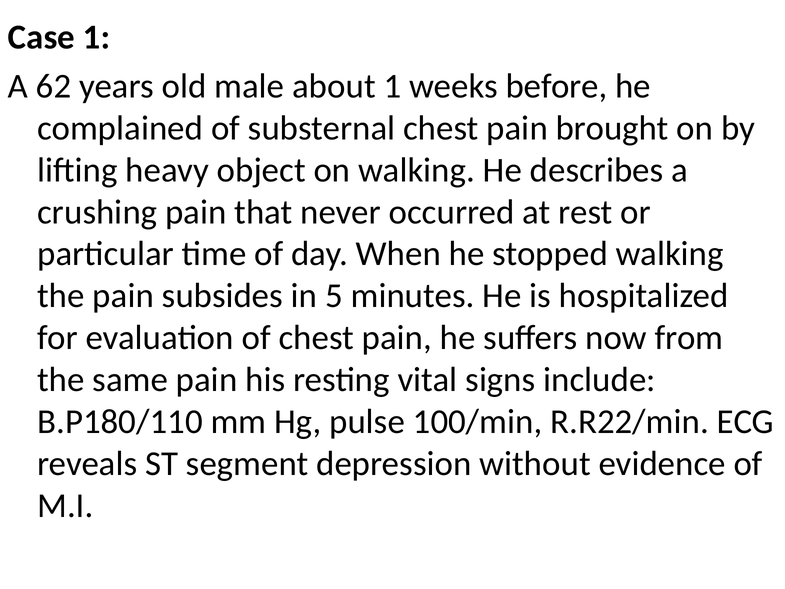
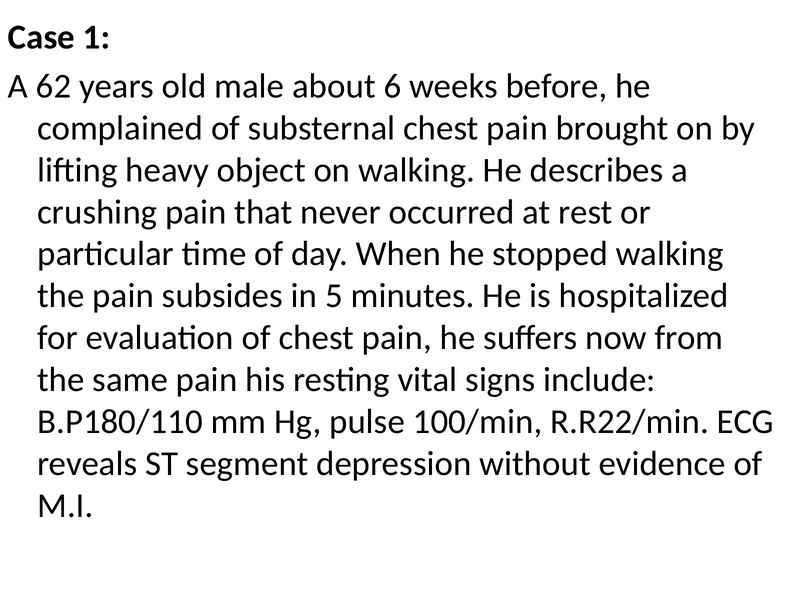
about 1: 1 -> 6
